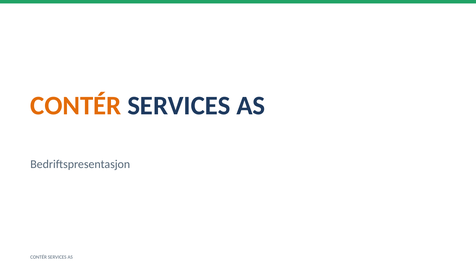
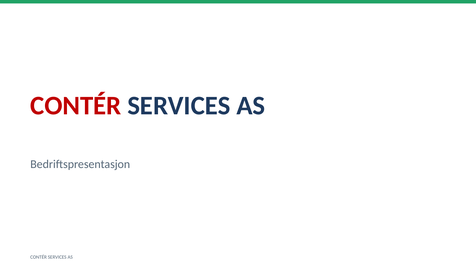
CONTÉR at (76, 106) colour: orange -> red
